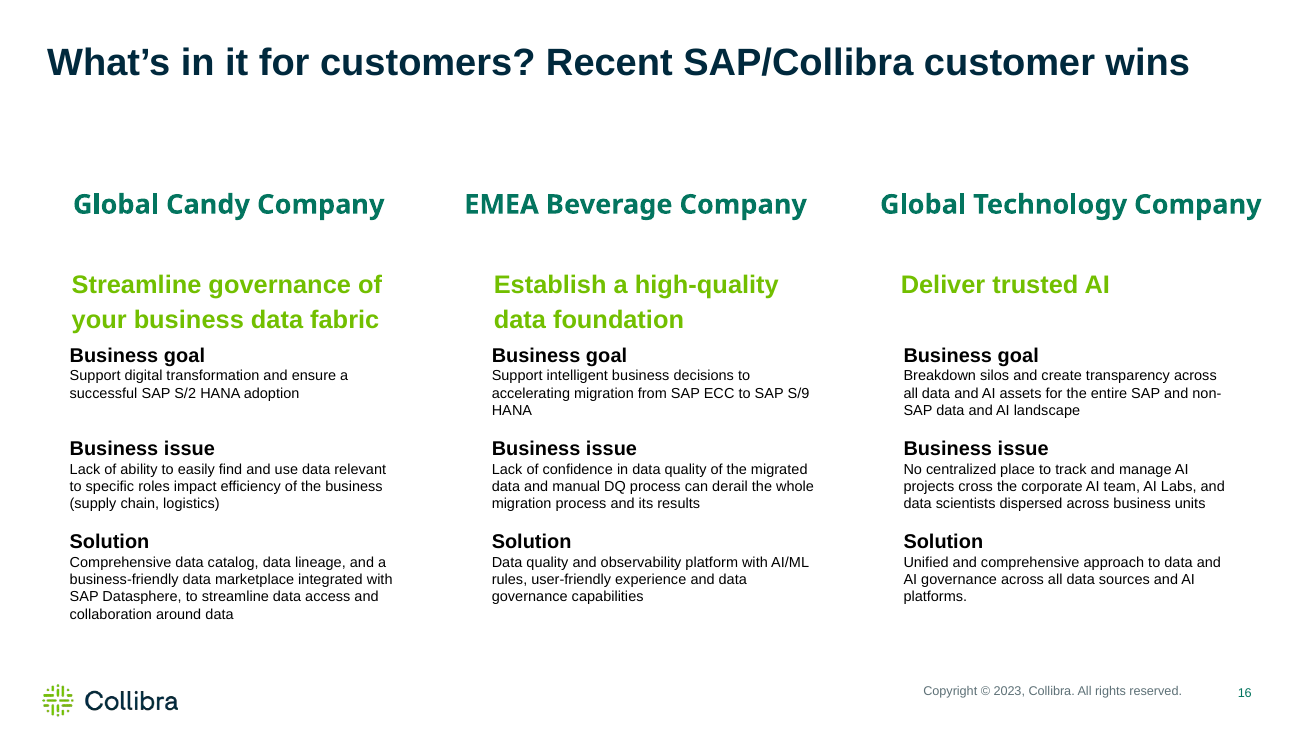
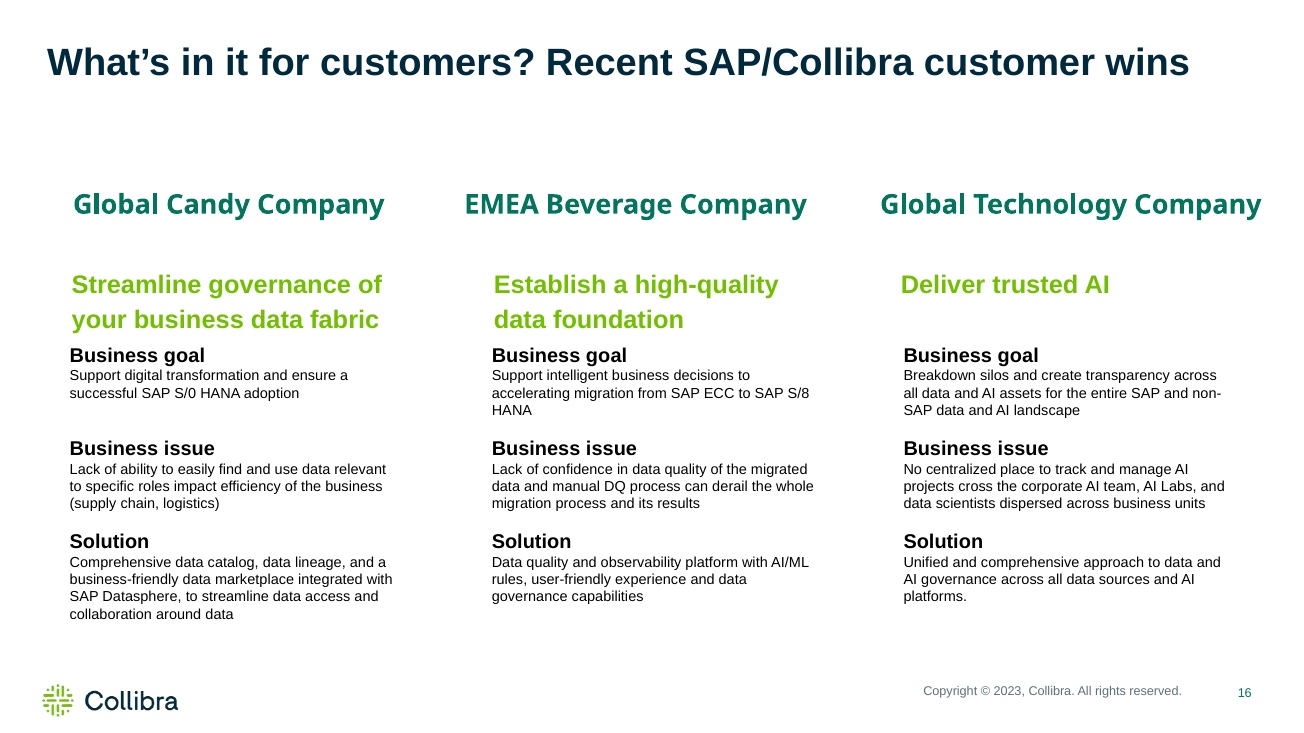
S/2: S/2 -> S/0
S/9: S/9 -> S/8
